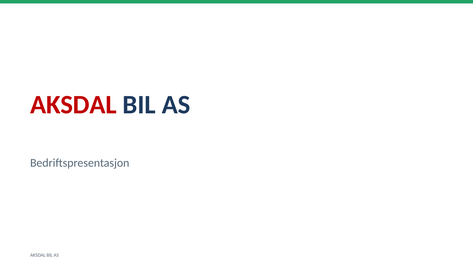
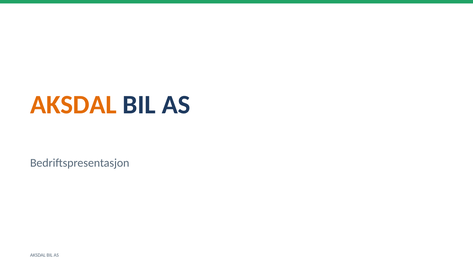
AKSDAL at (73, 105) colour: red -> orange
